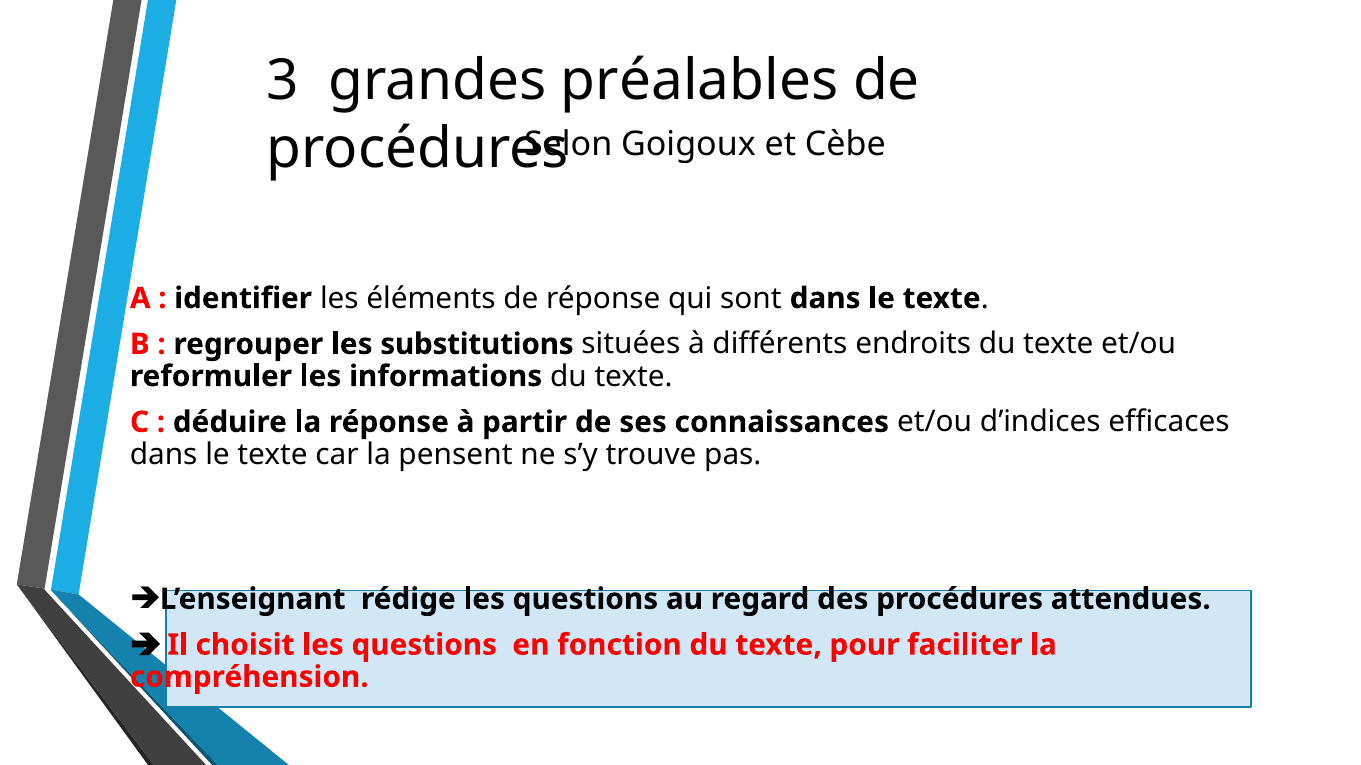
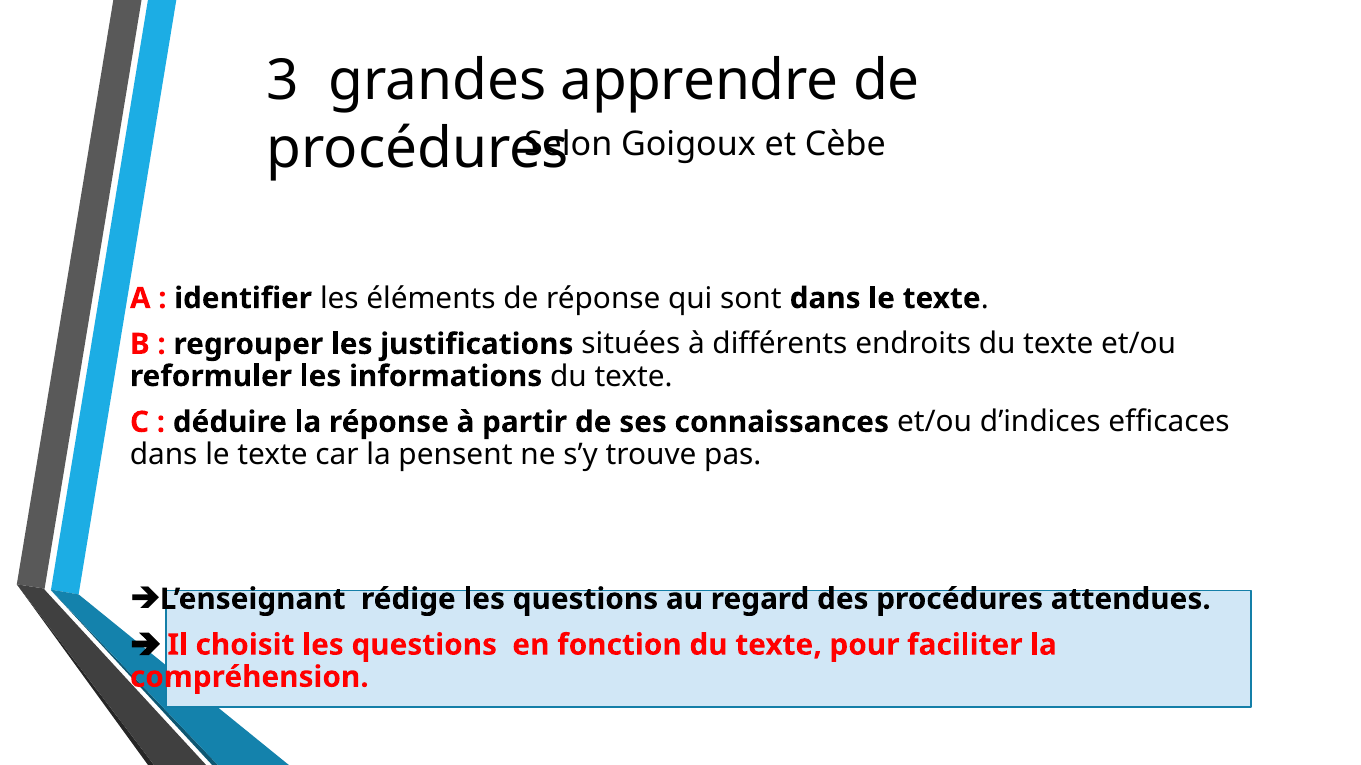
préalables: préalables -> apprendre
substitutions: substitutions -> justifications
